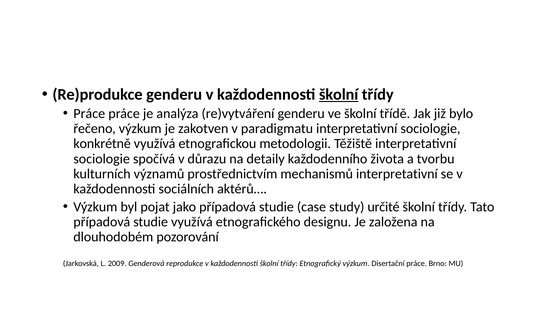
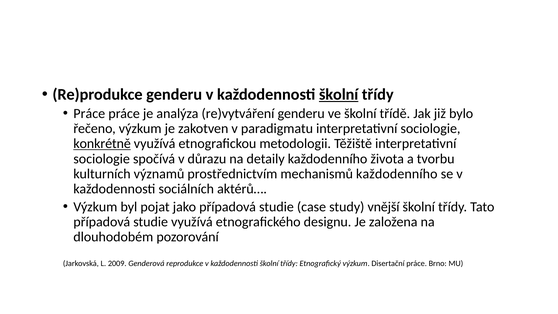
konkrétně underline: none -> present
mechanismů interpretativní: interpretativní -> každodenního
určité: určité -> vnější
